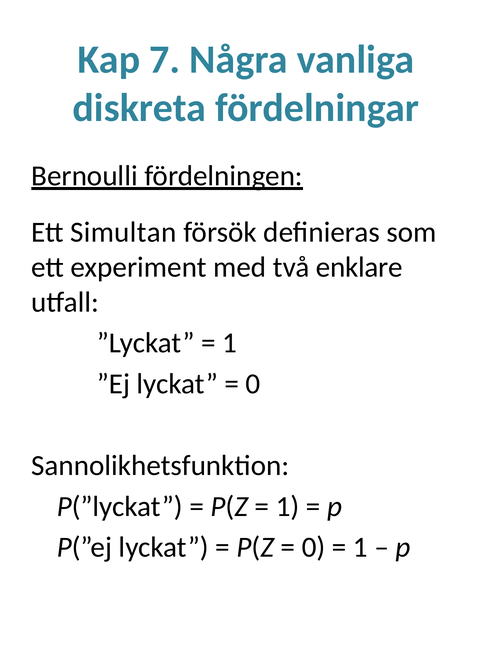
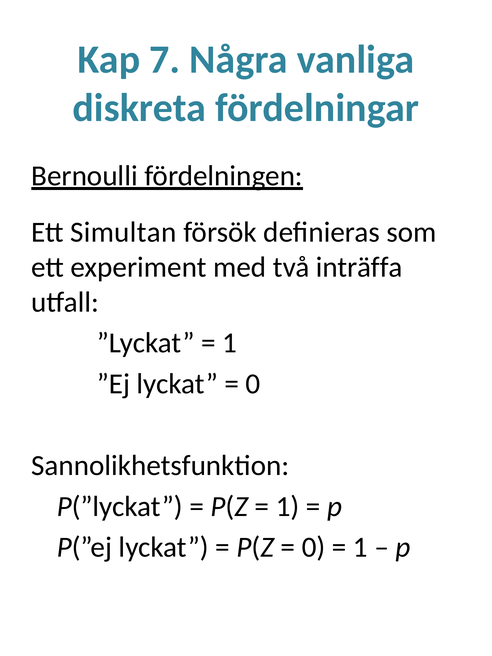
enklare: enklare -> inträffa
